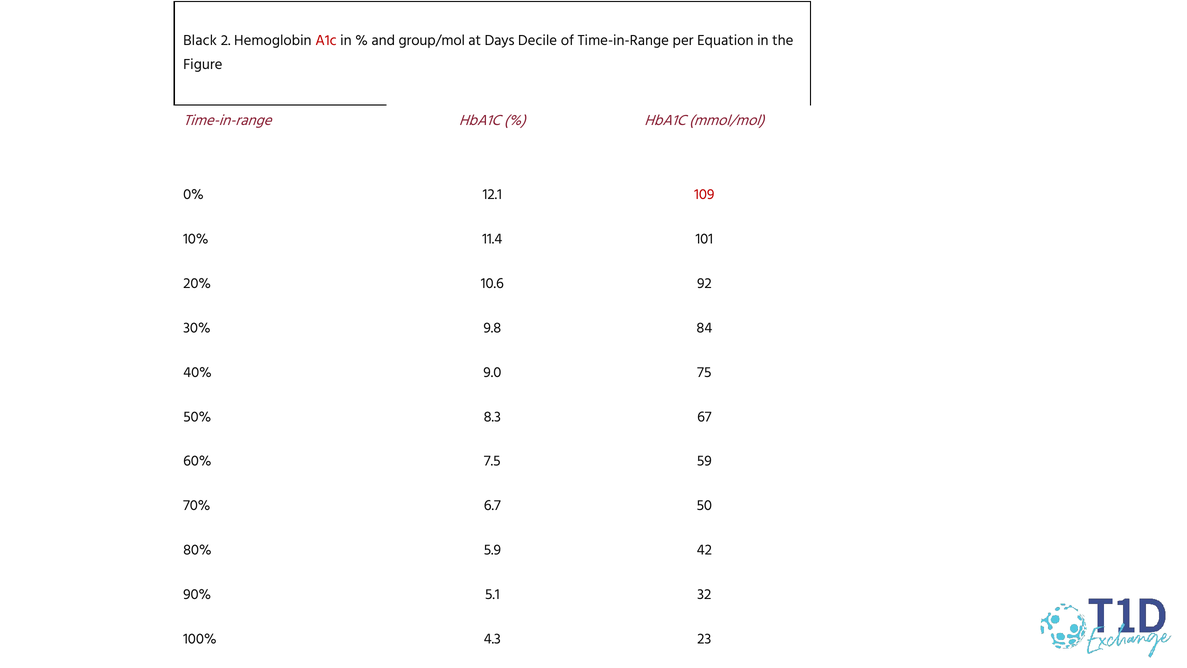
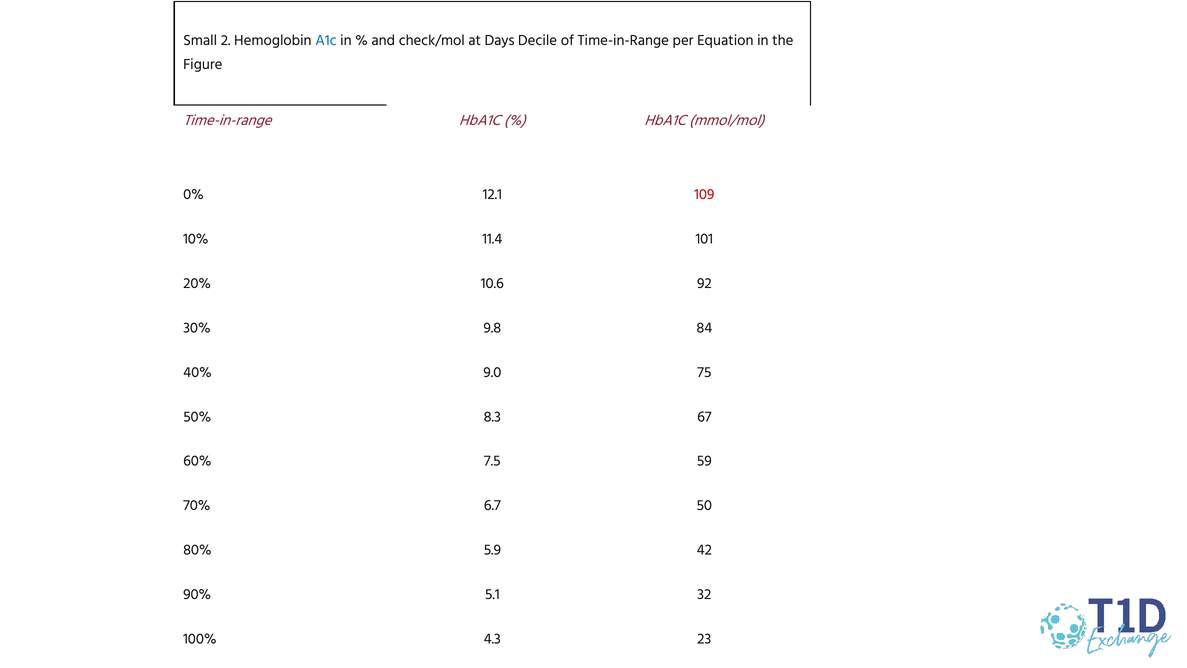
Black: Black -> Small
A1c colour: red -> blue
group/mol: group/mol -> check/mol
